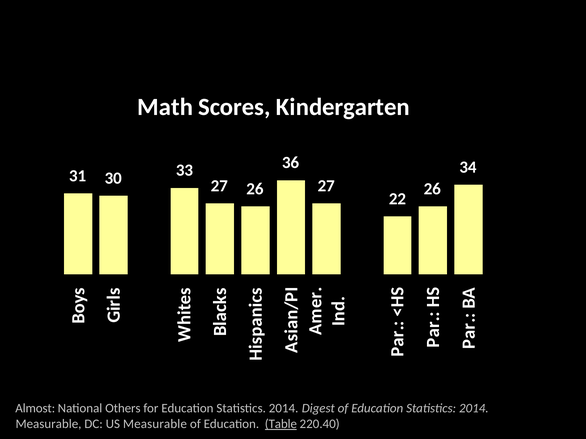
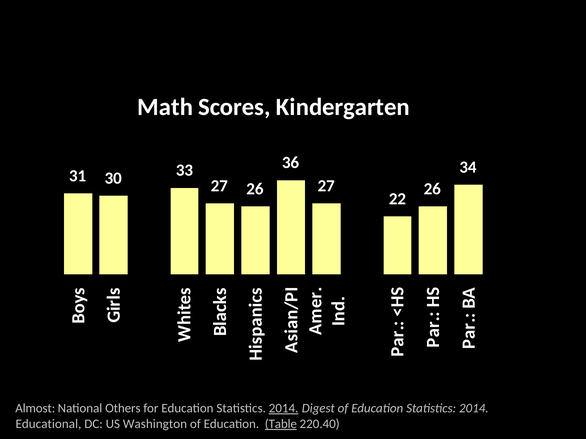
2014 at (284, 409) underline: none -> present
Measurable at (48, 424): Measurable -> Educational
US Measurable: Measurable -> Washington
